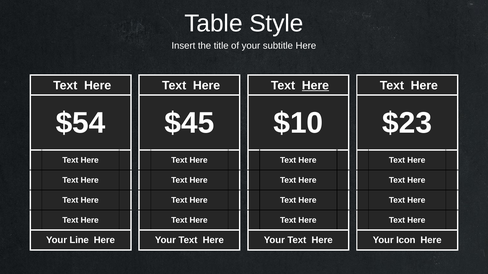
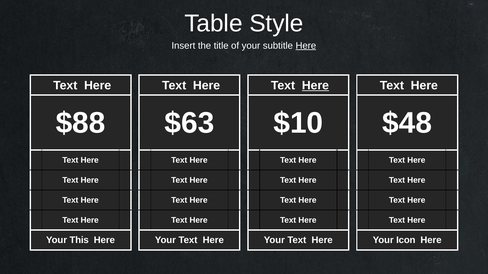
Here at (306, 46) underline: none -> present
$54: $54 -> $88
$45: $45 -> $63
$23: $23 -> $48
Line: Line -> This
